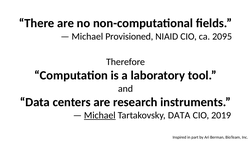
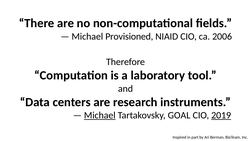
2095: 2095 -> 2006
Tartakovsky DATA: DATA -> GOAL
2019 underline: none -> present
